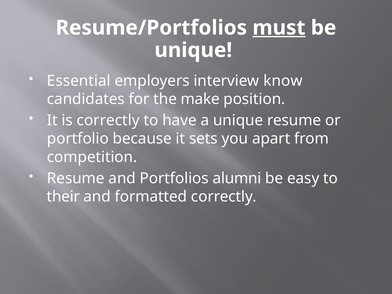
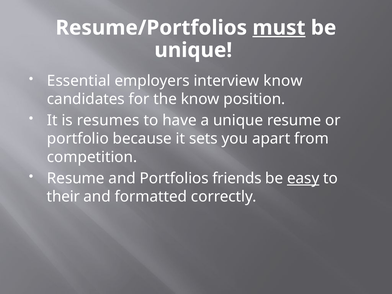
the make: make -> know
is correctly: correctly -> resumes
alumni: alumni -> friends
easy underline: none -> present
